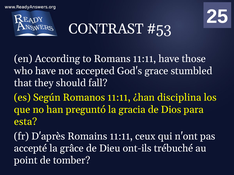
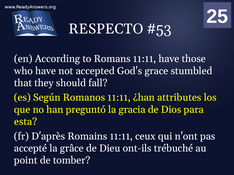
CONTRAST: CONTRAST -> RESPECTO
disciplina: disciplina -> attributes
